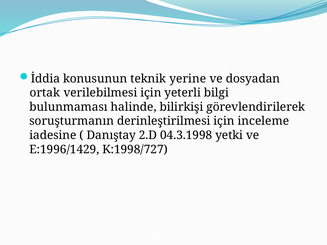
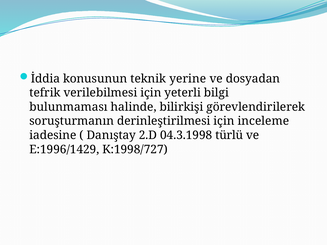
ortak: ortak -> tefrik
yetki: yetki -> türlü
